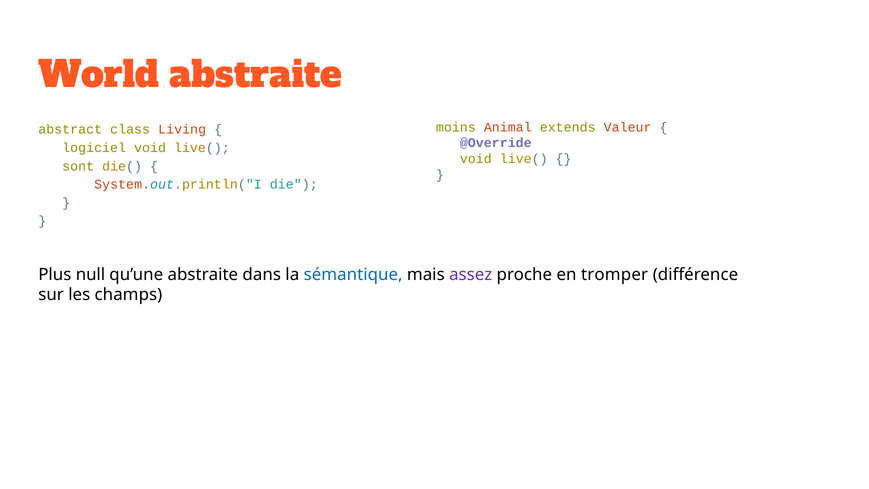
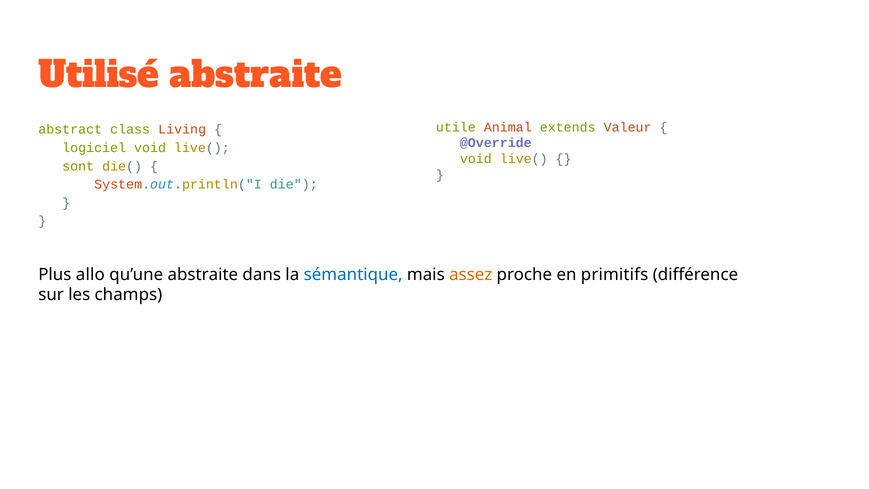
World: World -> Utilisé
moins: moins -> utile
null: null -> allo
assez colour: purple -> orange
tromper: tromper -> primitifs
